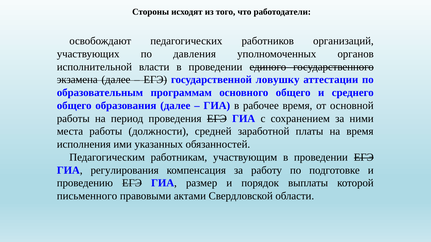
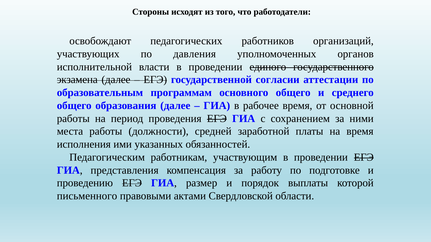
ловушку: ловушку -> согласии
регулирования: регулирования -> представления
